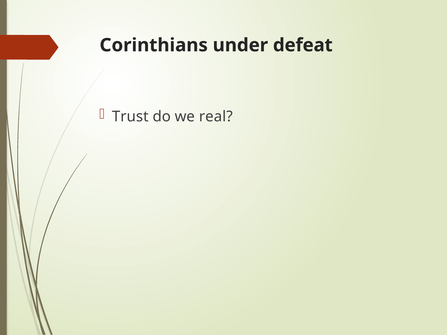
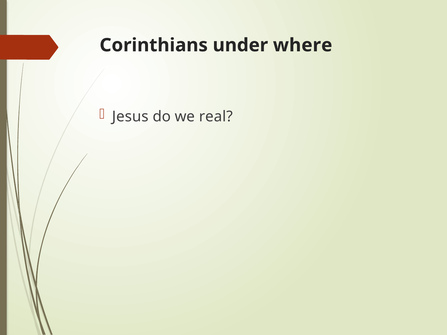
defeat: defeat -> where
Trust: Trust -> Jesus
